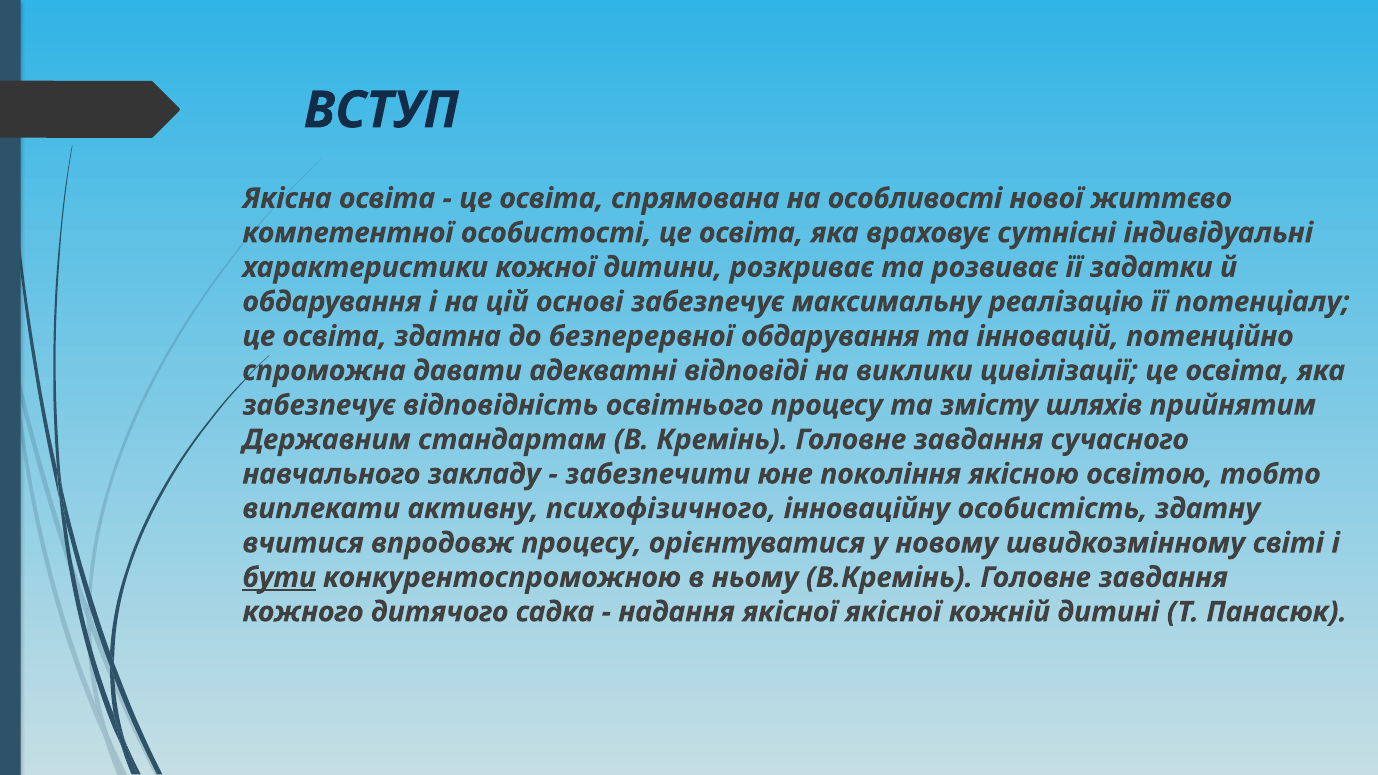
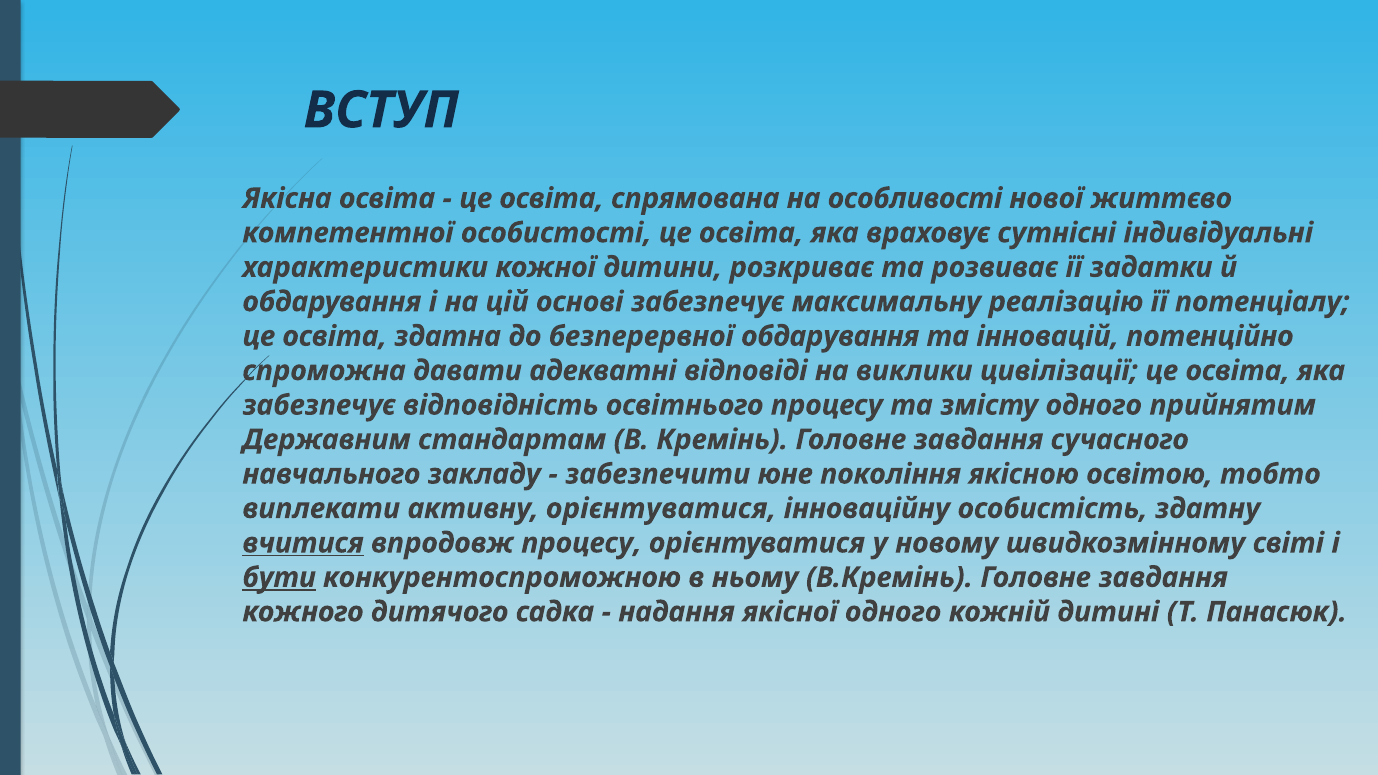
змісту шляхів: шляхів -> одного
активну психофізичного: психофізичного -> орієнтуватися
вчитися underline: none -> present
якісної якісної: якісної -> одного
